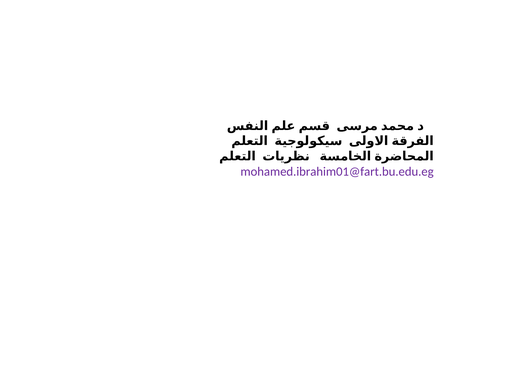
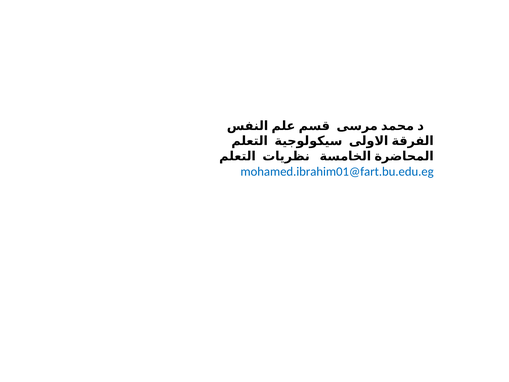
mohamed.ibrahim01@fart.bu.edu.eg colour: purple -> blue
